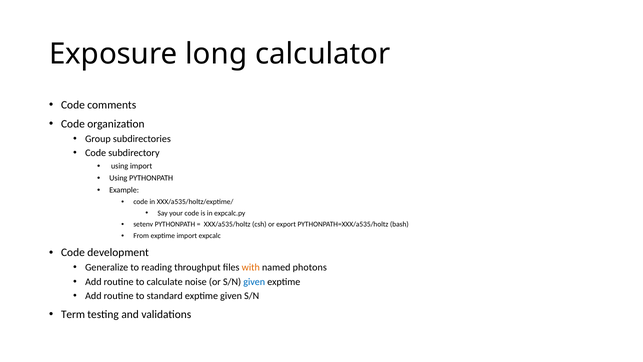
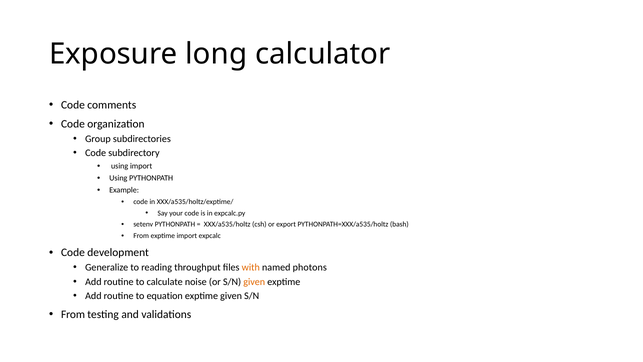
given at (254, 282) colour: blue -> orange
standard: standard -> equation
Term at (73, 314): Term -> From
